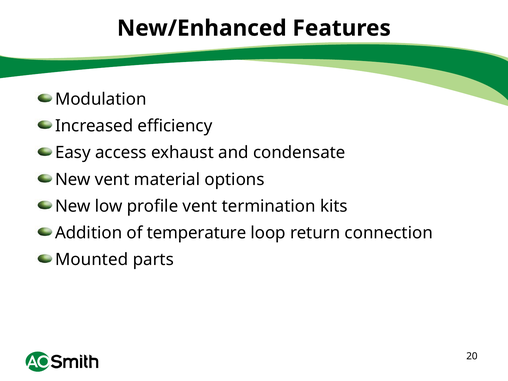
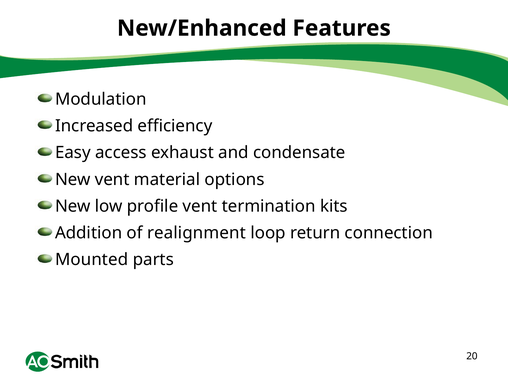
temperature: temperature -> realignment
